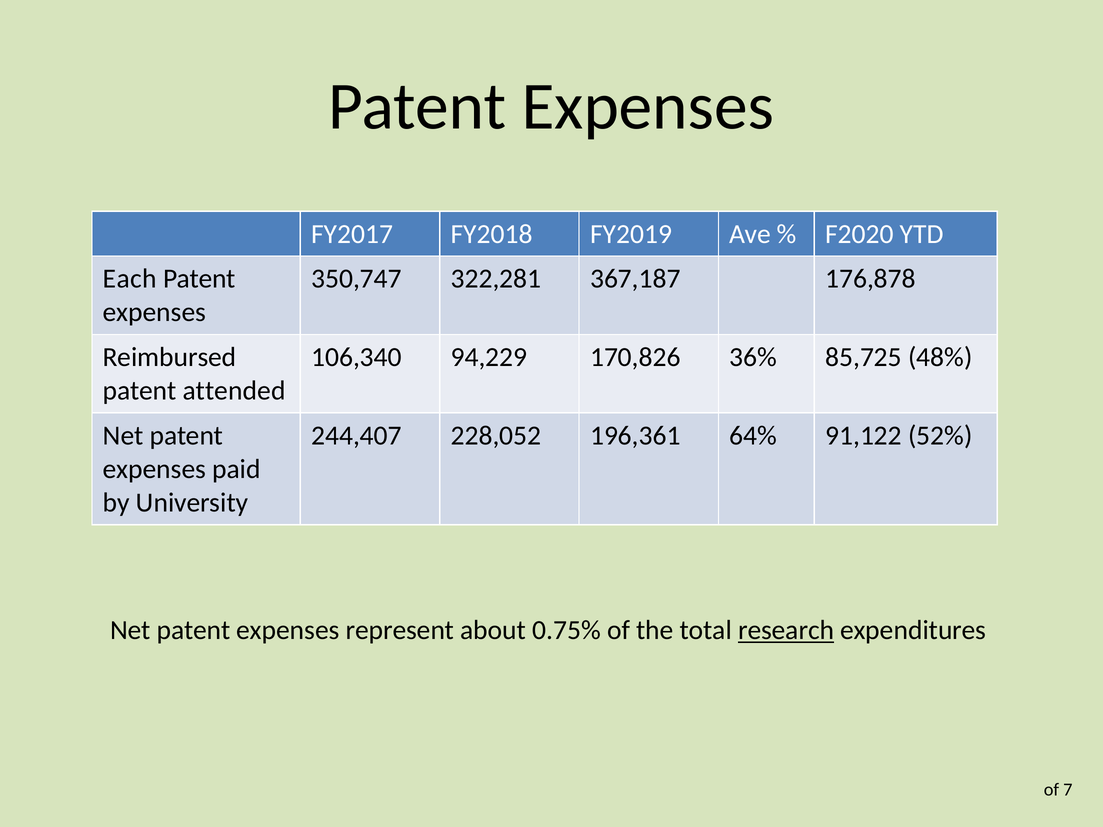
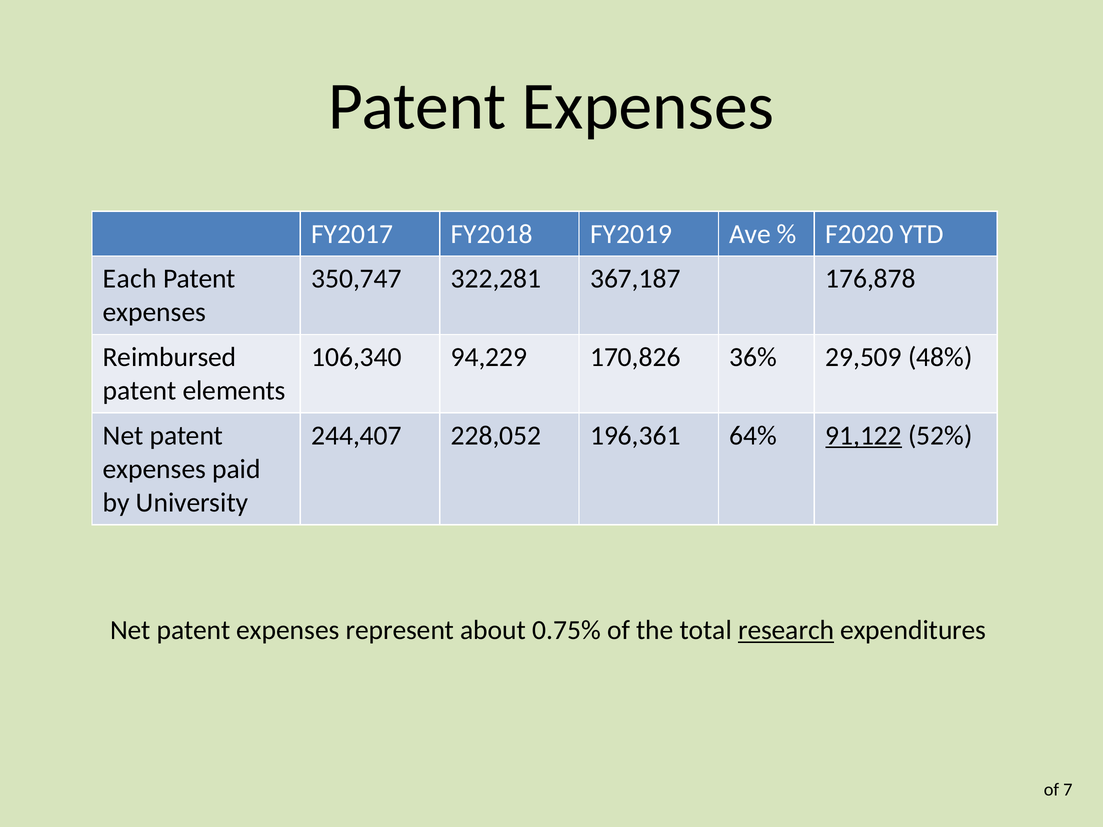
85,725: 85,725 -> 29,509
attended: attended -> elements
91,122 underline: none -> present
